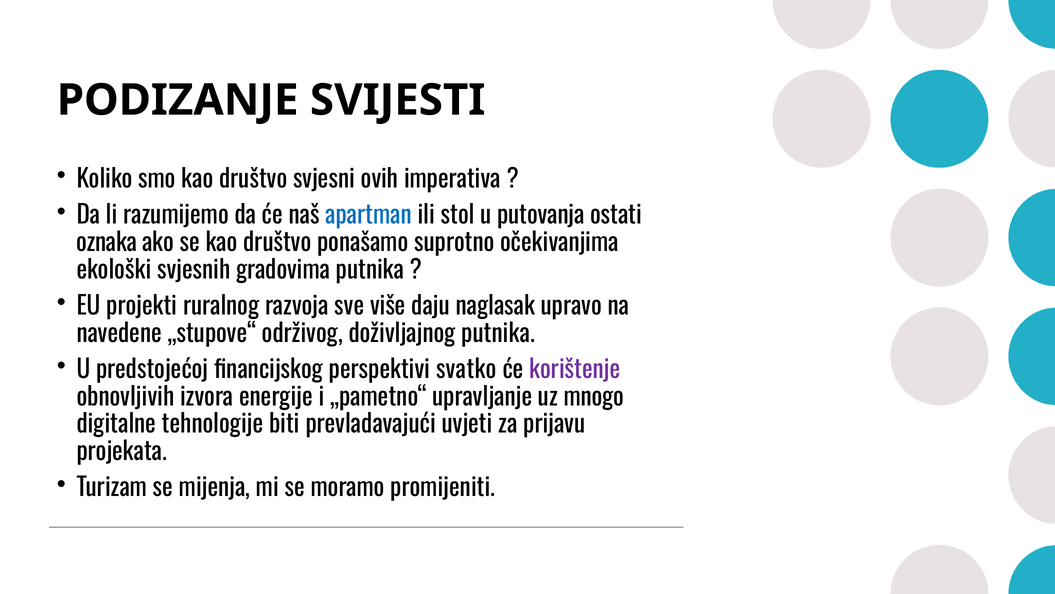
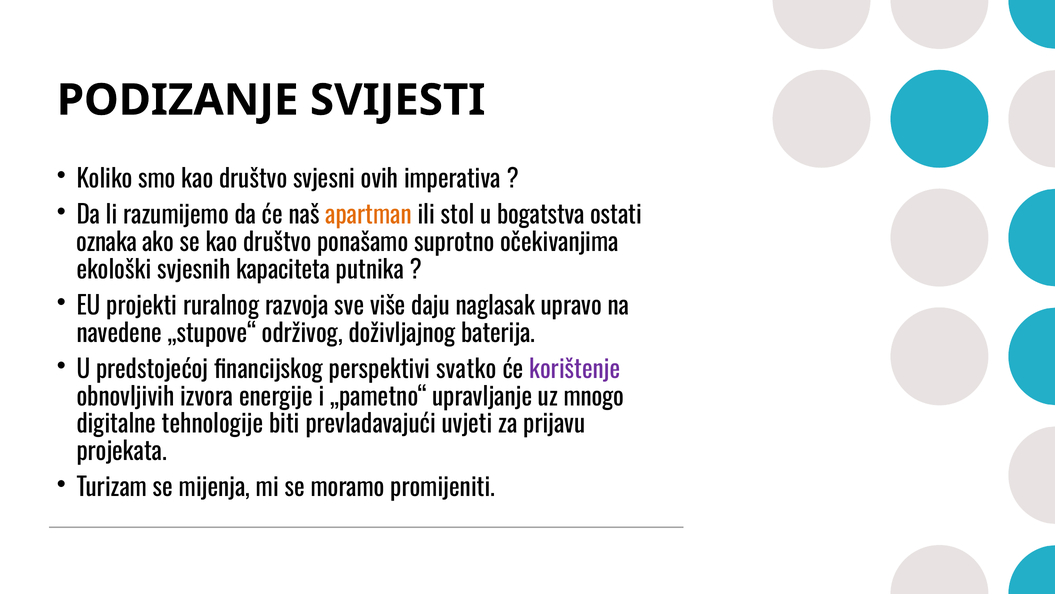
apartman colour: blue -> orange
putovanja: putovanja -> bogatstva
gradovima: gradovima -> kapaciteta
doživljajnog putnika: putnika -> baterija
